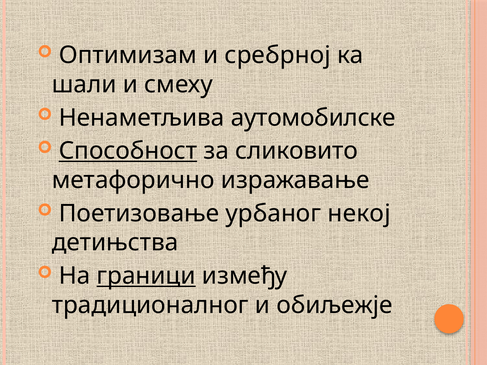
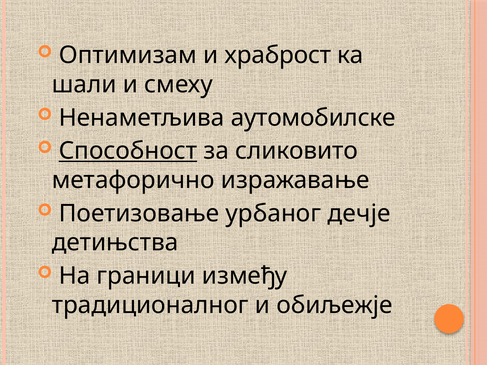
сребрној: сребрној -> храброст
некој: некој -> дечје
граници underline: present -> none
